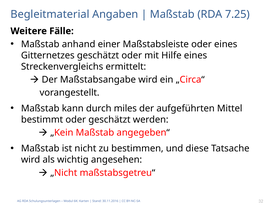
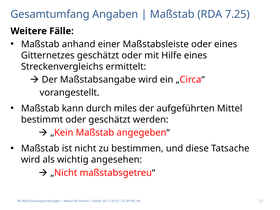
Begleitmaterial: Begleitmaterial -> Gesamtumfang
